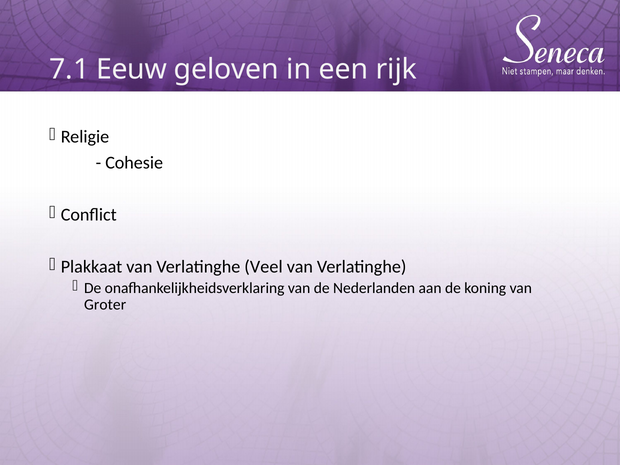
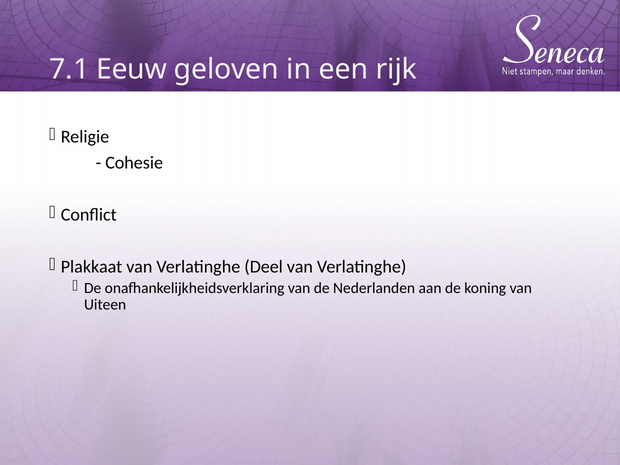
Veel: Veel -> Deel
Groter: Groter -> Uiteen
